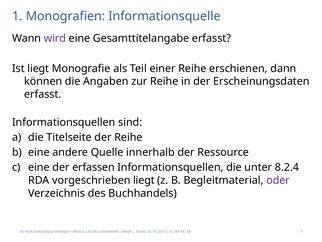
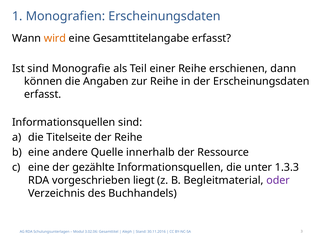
Monografien Informationsquelle: Informationsquelle -> Erscheinungsdaten
wird colour: purple -> orange
Ist liegt: liegt -> sind
erfassen: erfassen -> gezählte
8.2.4: 8.2.4 -> 1.3.3
